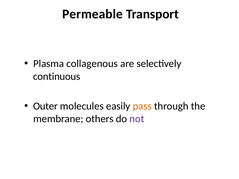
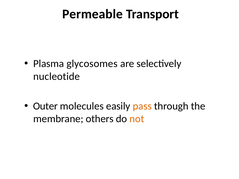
collagenous: collagenous -> glycosomes
continuous: continuous -> nucleotide
not colour: purple -> orange
